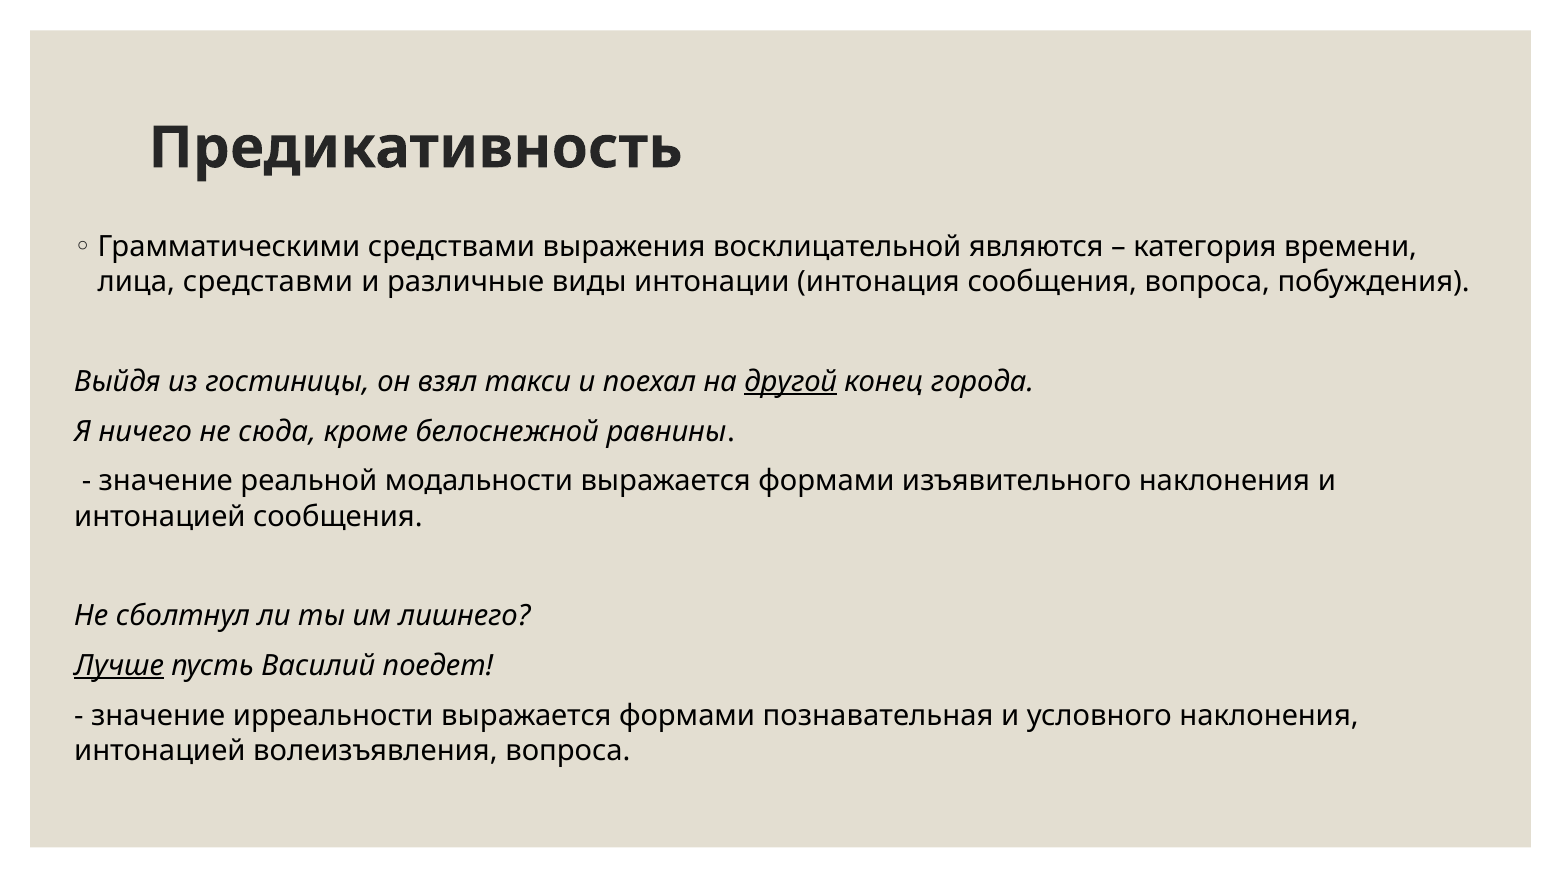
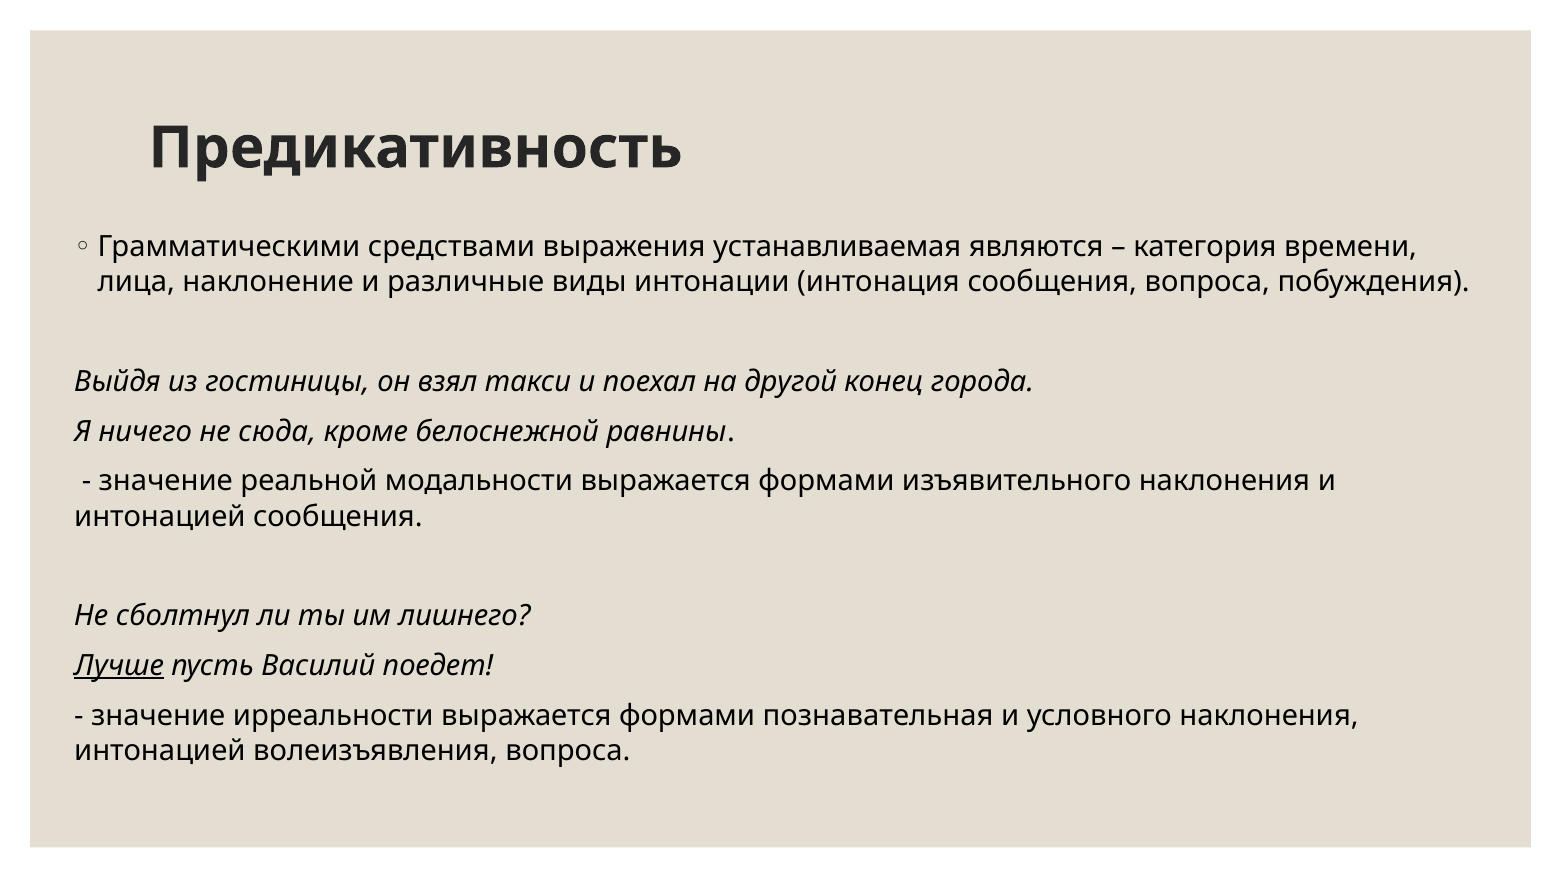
восклицательной: восклицательной -> устанавливаемая
средставми: средставми -> наклонение
другой underline: present -> none
